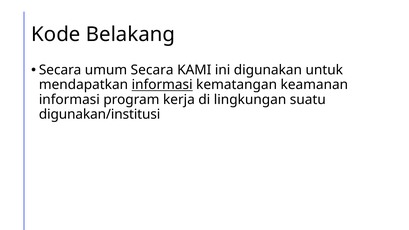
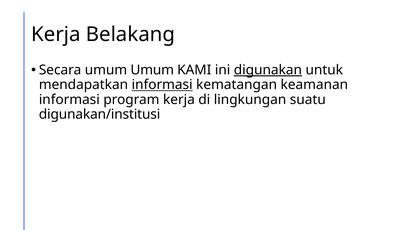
Kode at (56, 34): Kode -> Kerja
umum Secara: Secara -> Umum
digunakan underline: none -> present
